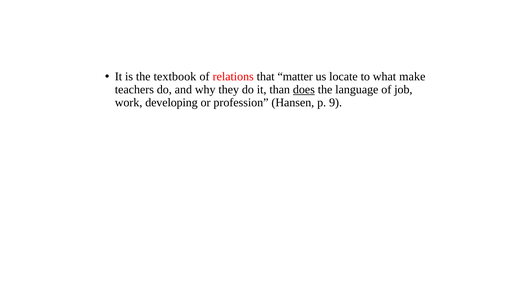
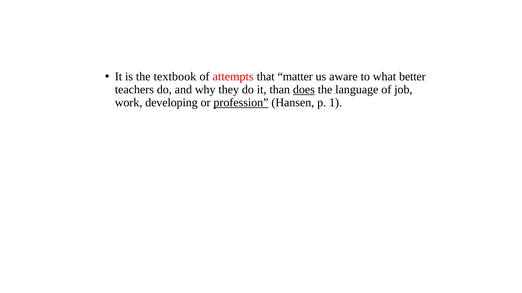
relations: relations -> attempts
locate: locate -> aware
make: make -> better
profession underline: none -> present
9: 9 -> 1
